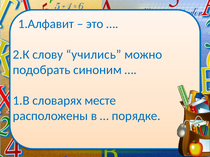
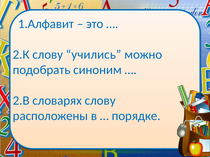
1.В: 1.В -> 2.В
словарях месте: месте -> слову
